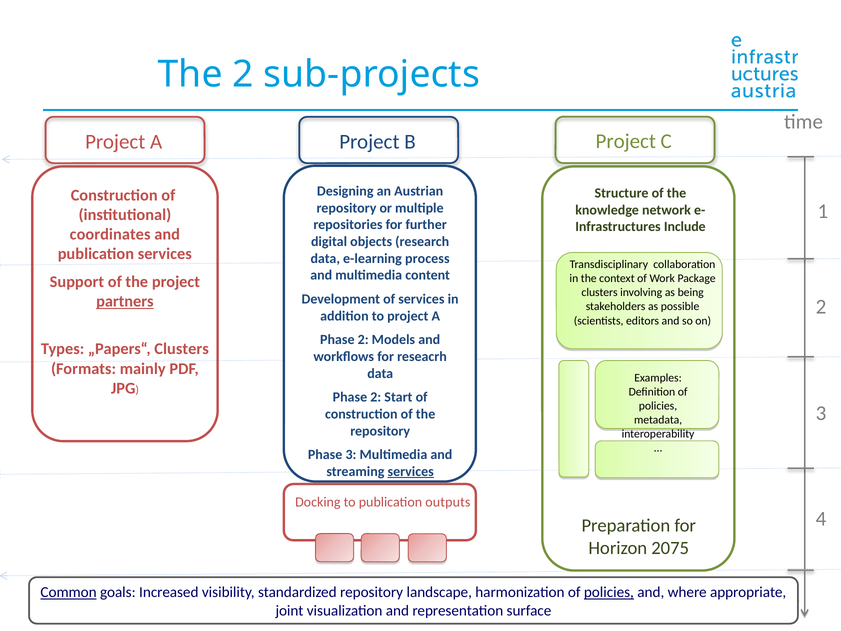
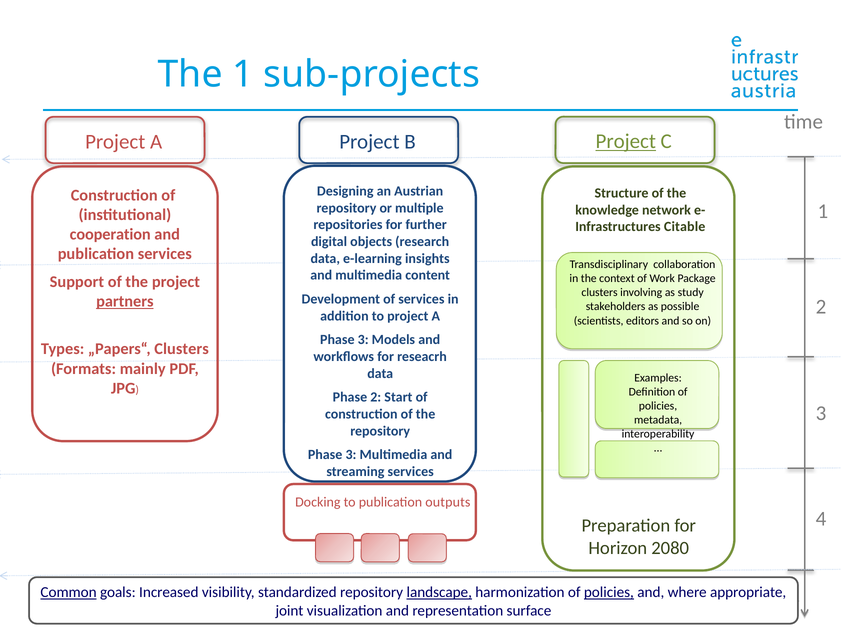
The 2: 2 -> 1
Project at (626, 141) underline: none -> present
Include: Include -> Citable
coordinates: coordinates -> cooperation
process: process -> insights
being: being -> study
2 at (363, 340): 2 -> 3
services at (411, 471) underline: present -> none
2075: 2075 -> 2080
landscape underline: none -> present
